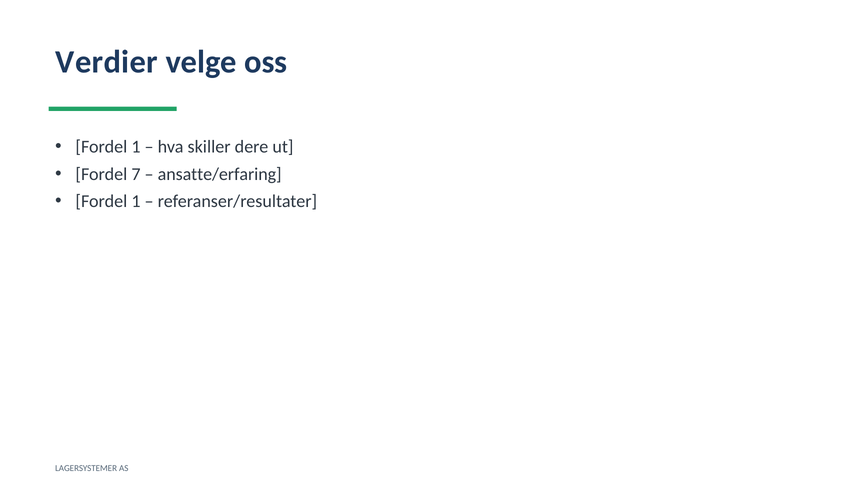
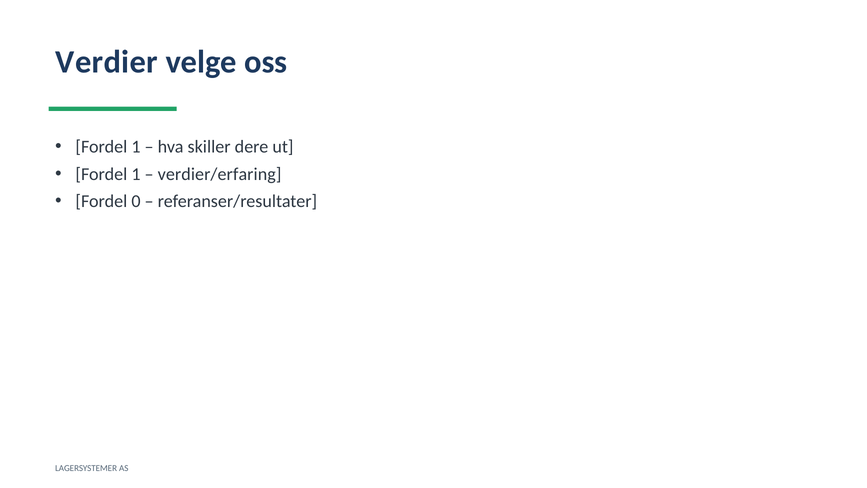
7 at (136, 174): 7 -> 1
ansatte/erfaring: ansatte/erfaring -> verdier/erfaring
1 at (136, 201): 1 -> 0
